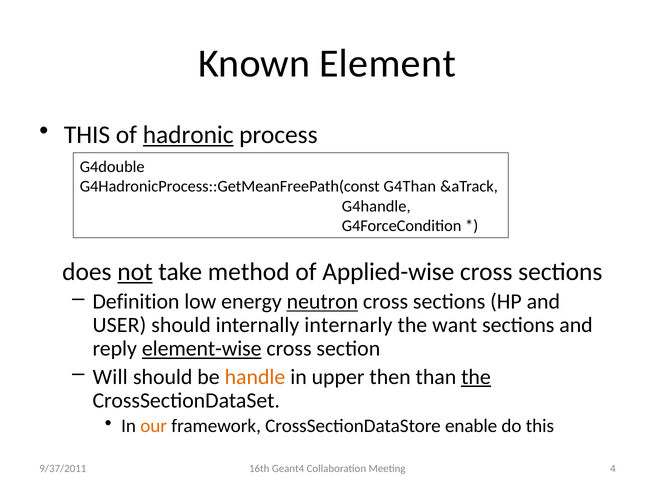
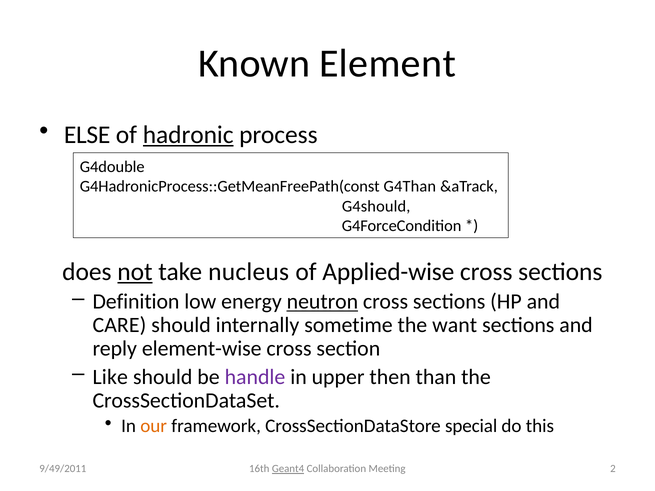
THIS at (87, 135): THIS -> ELSE
G4handle: G4handle -> G4should
method: method -> nucleus
USER: USER -> CARE
internarly: internarly -> sometime
element-wise underline: present -> none
Will: Will -> Like
handle colour: orange -> purple
the at (476, 377) underline: present -> none
enable: enable -> special
Geant4 underline: none -> present
4: 4 -> 2
9/37/2011: 9/37/2011 -> 9/49/2011
